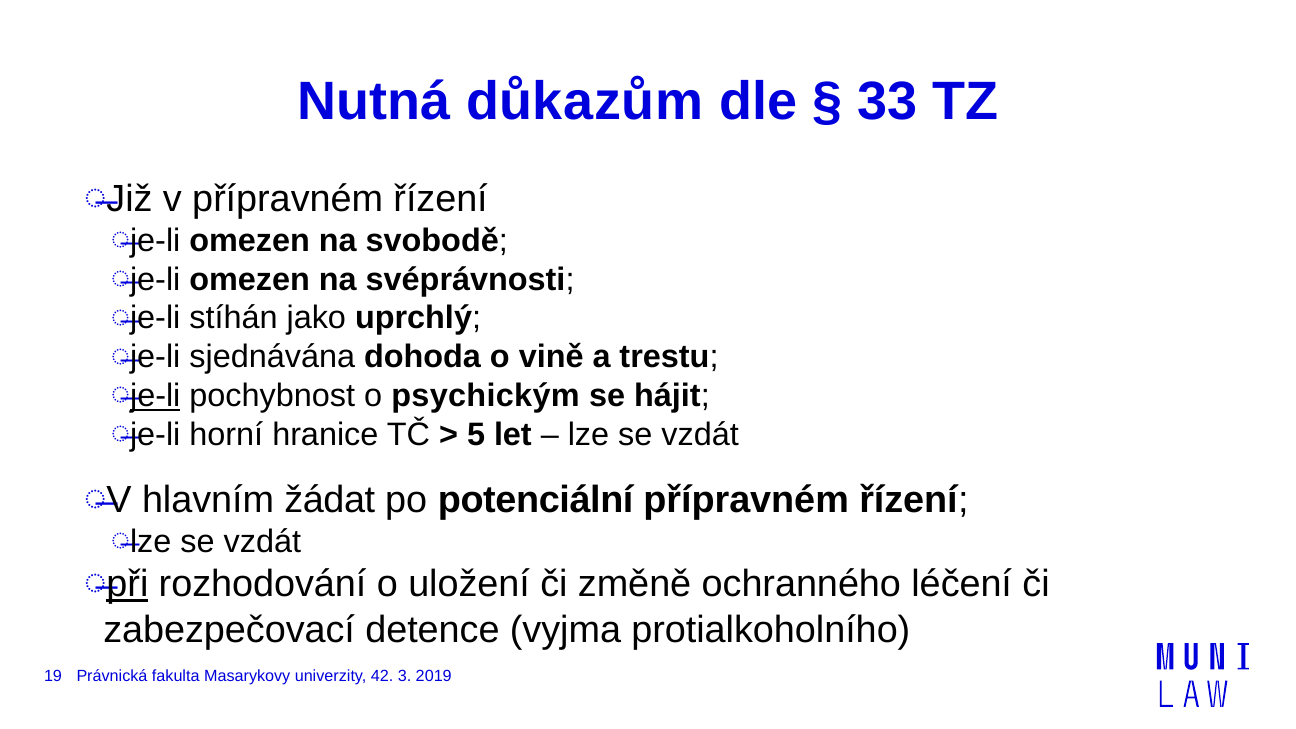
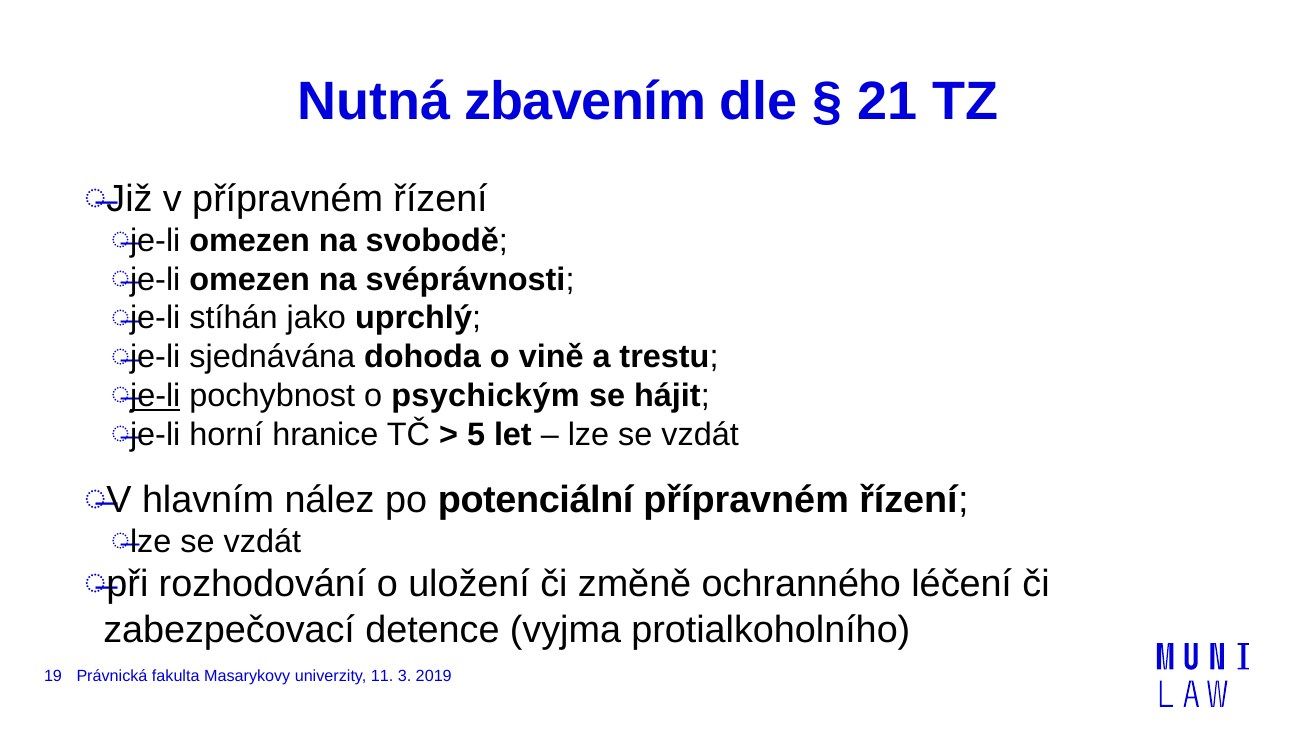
důkazům: důkazům -> zbavením
33: 33 -> 21
žádat: žádat -> nález
při underline: present -> none
42: 42 -> 11
